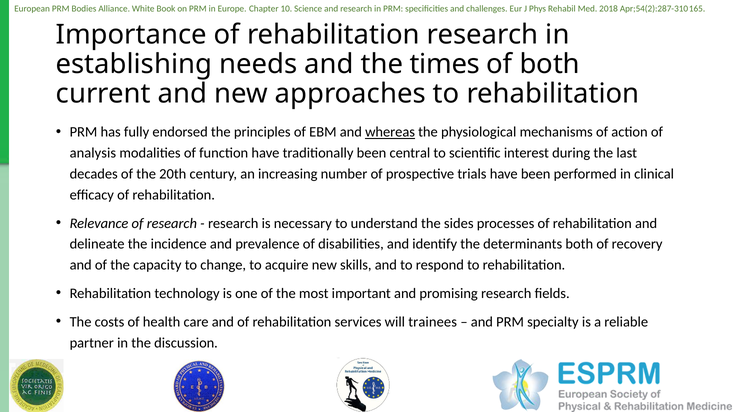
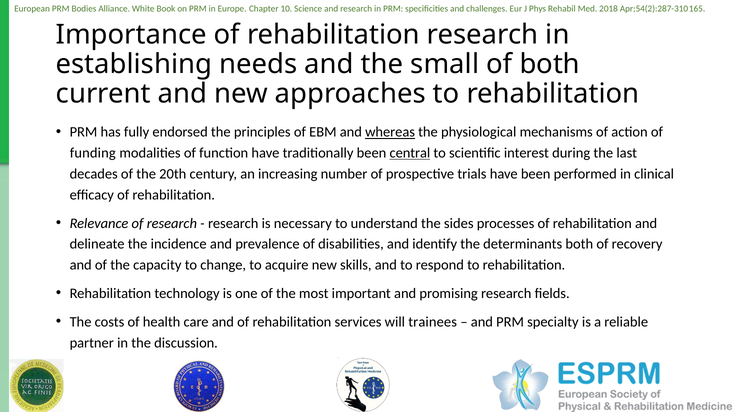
times: times -> small
analysis: analysis -> funding
central underline: none -> present
